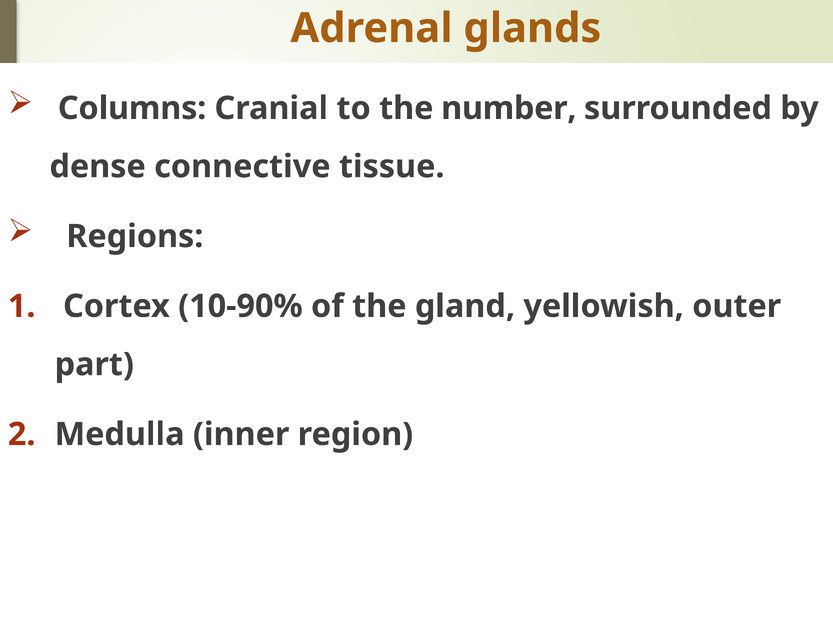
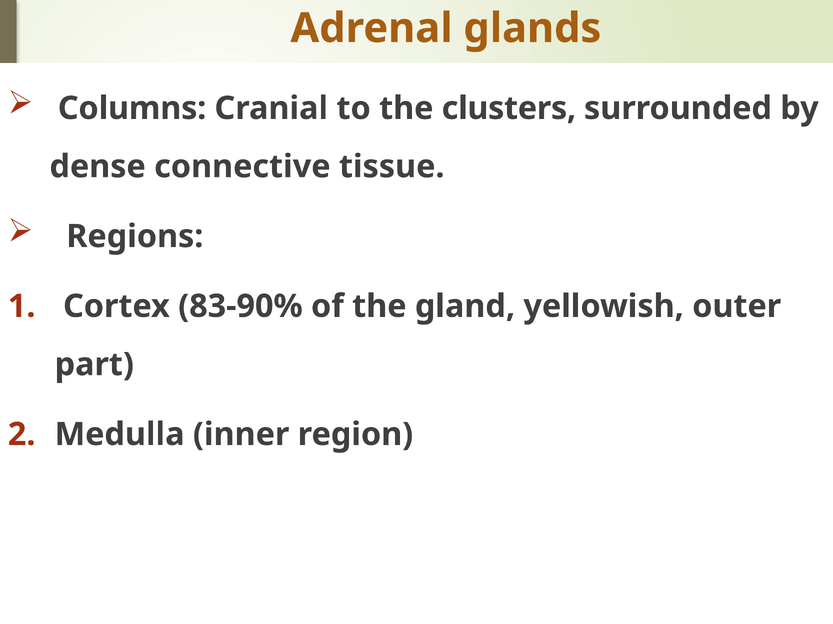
number: number -> clusters
10-90%: 10-90% -> 83-90%
